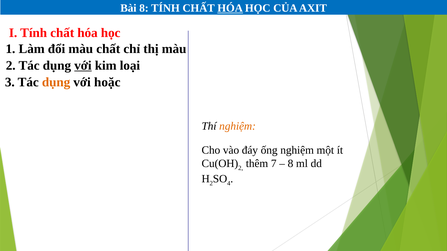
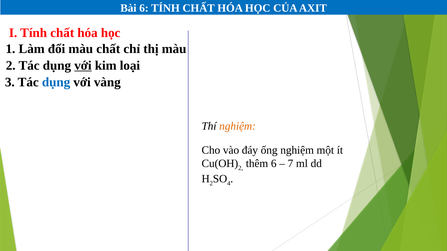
Bài 8: 8 -> 6
HÓA at (230, 8) underline: present -> none
dụng at (56, 82) colour: orange -> blue
hoặc: hoặc -> vàng
thêm 7: 7 -> 6
8 at (290, 164): 8 -> 7
